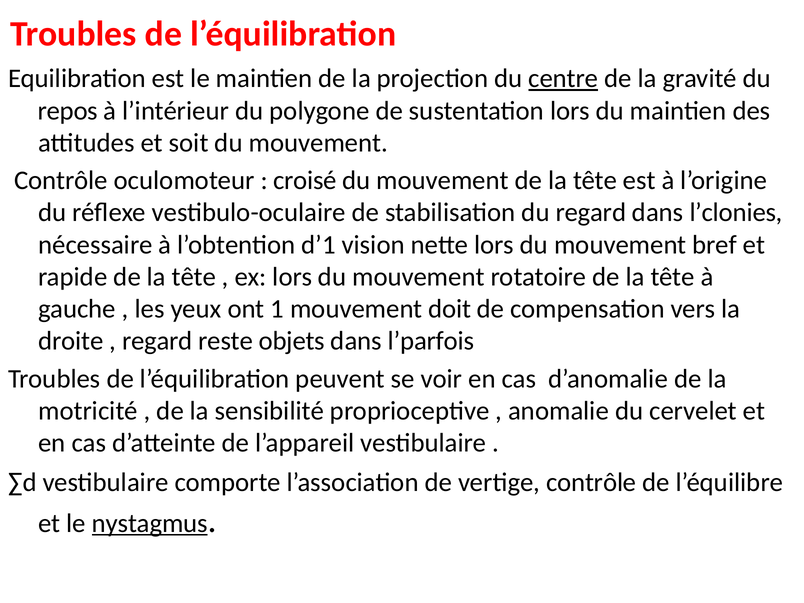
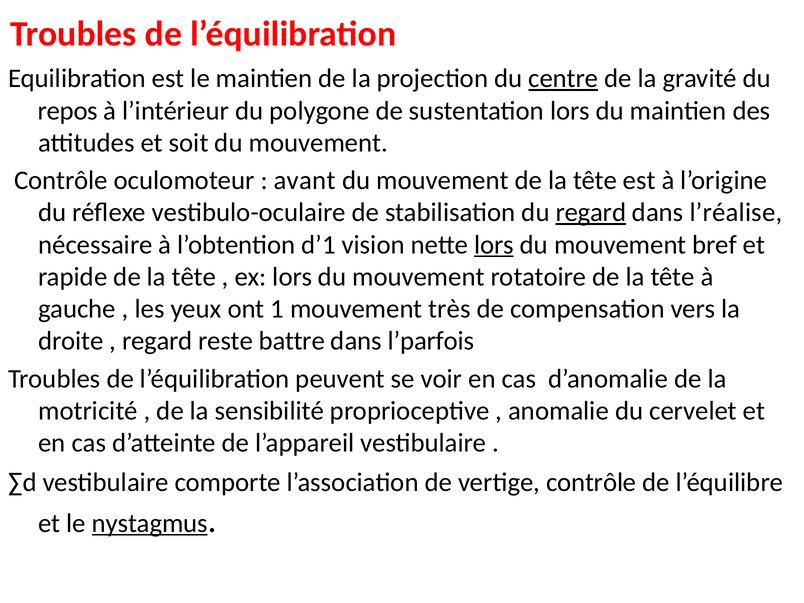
croisé: croisé -> avant
regard at (591, 213) underline: none -> present
l’clonies: l’clonies -> l’réalise
lors at (494, 245) underline: none -> present
doit: doit -> très
objets: objets -> battre
